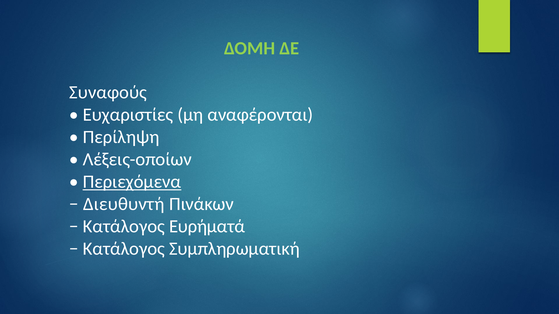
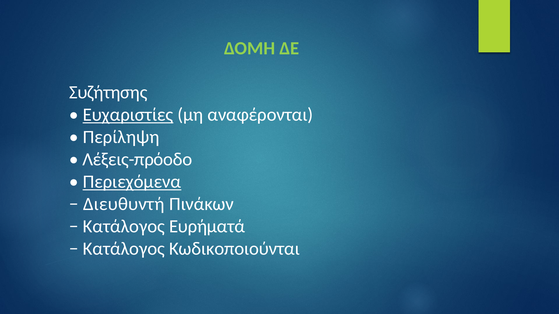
Συναφούς: Συναφούς -> Συζήτησης
Ευχαριστίες underline: none -> present
Λέξεις-οποίων: Λέξεις-οποίων -> Λέξεις-πρόοδο
Συμπληρωματική: Συμπληρωματική -> Κωδικοποιούνται
